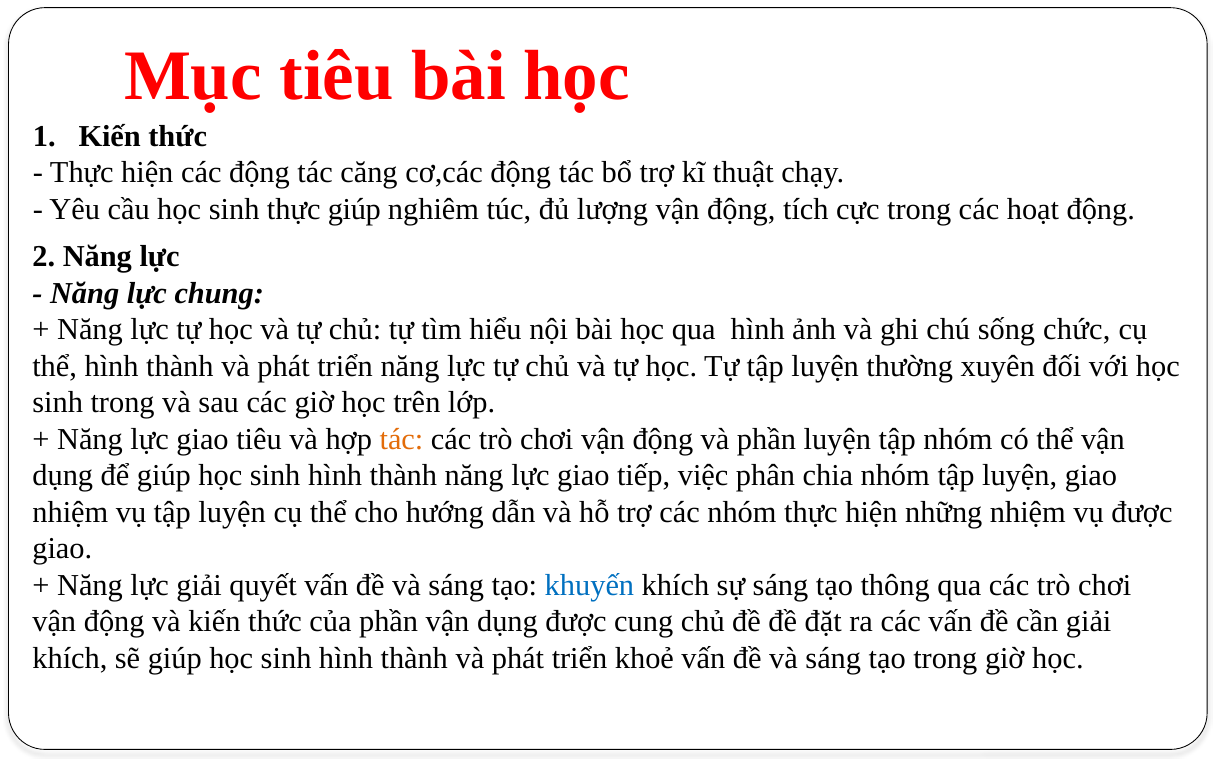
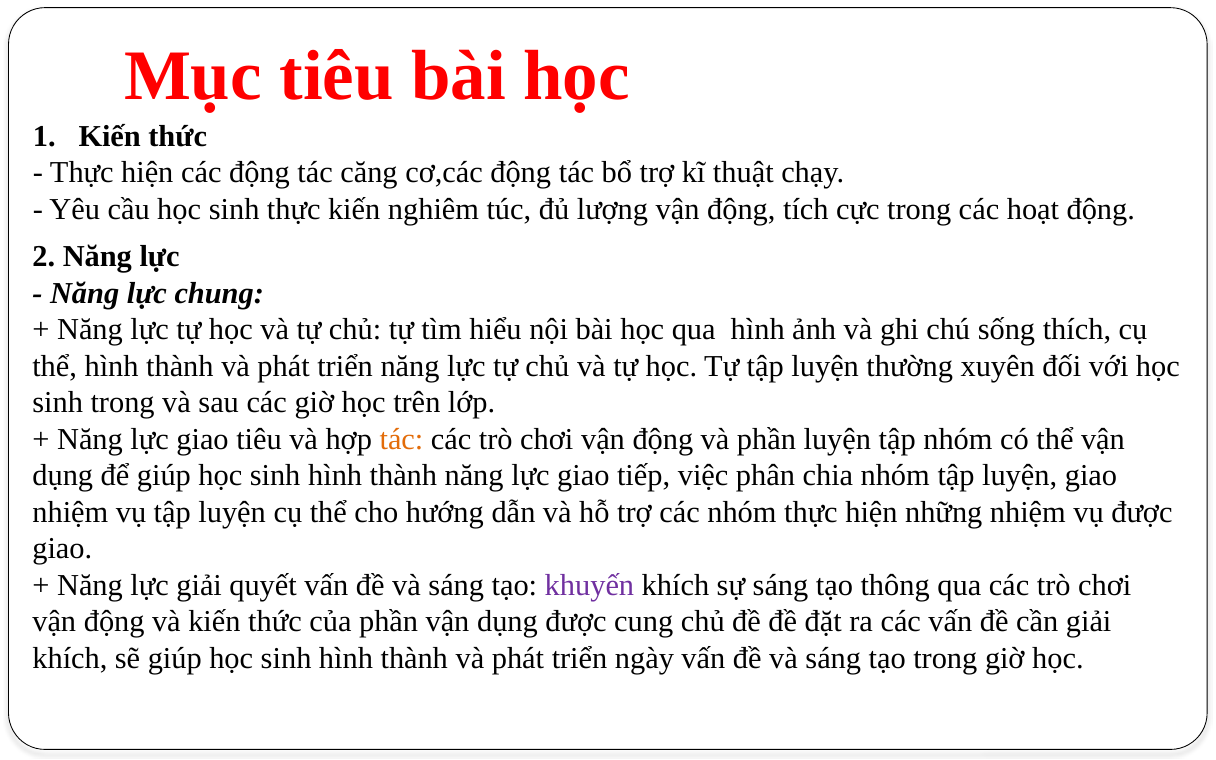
thực giúp: giúp -> kiến
chức: chức -> thích
khuyến colour: blue -> purple
khoẻ: khoẻ -> ngày
